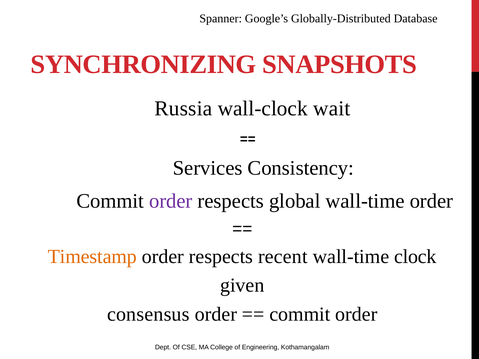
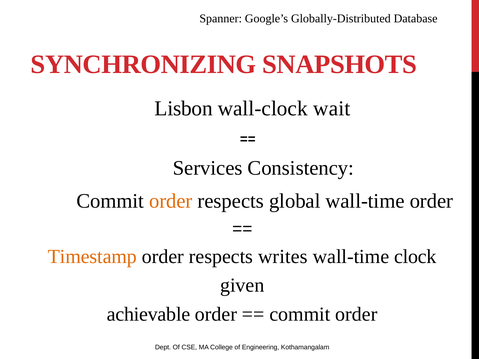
Russia: Russia -> Lisbon
order at (171, 201) colour: purple -> orange
recent: recent -> writes
consensus: consensus -> achievable
